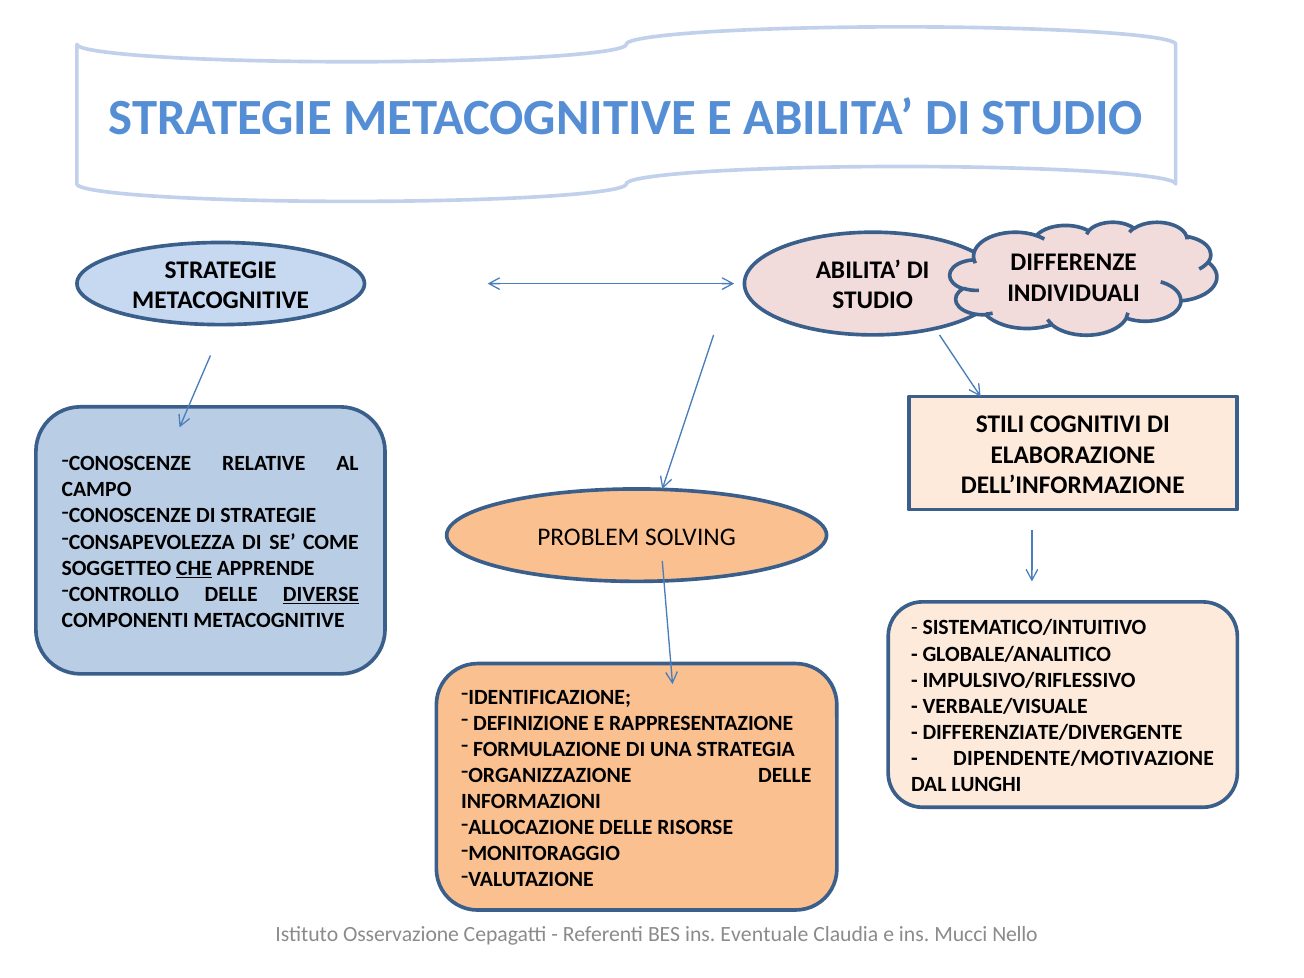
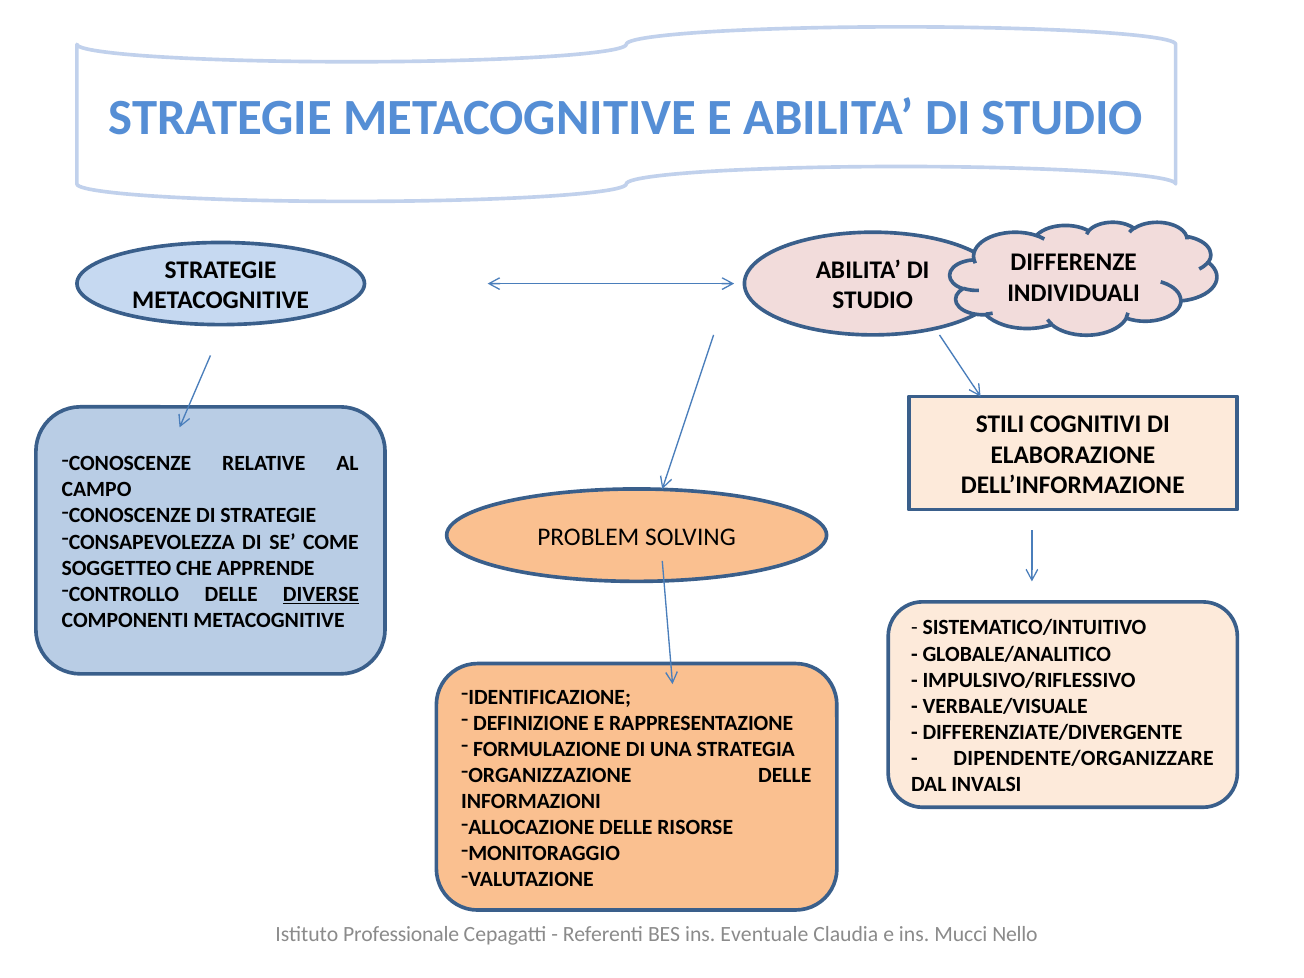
CHE underline: present -> none
DIPENDENTE/MOTIVAZIONE: DIPENDENTE/MOTIVAZIONE -> DIPENDENTE/ORGANIZZARE
LUNGHI: LUNGHI -> INVALSI
Osservazione: Osservazione -> Professionale
